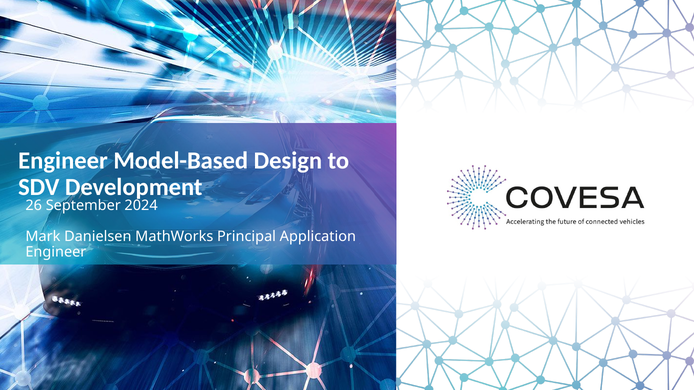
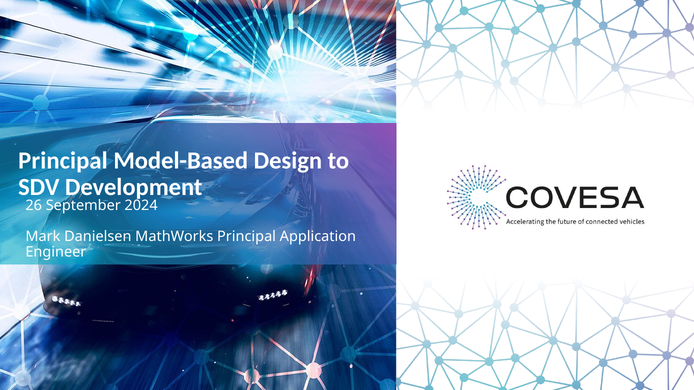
Engineer at (63, 161): Engineer -> Principal
